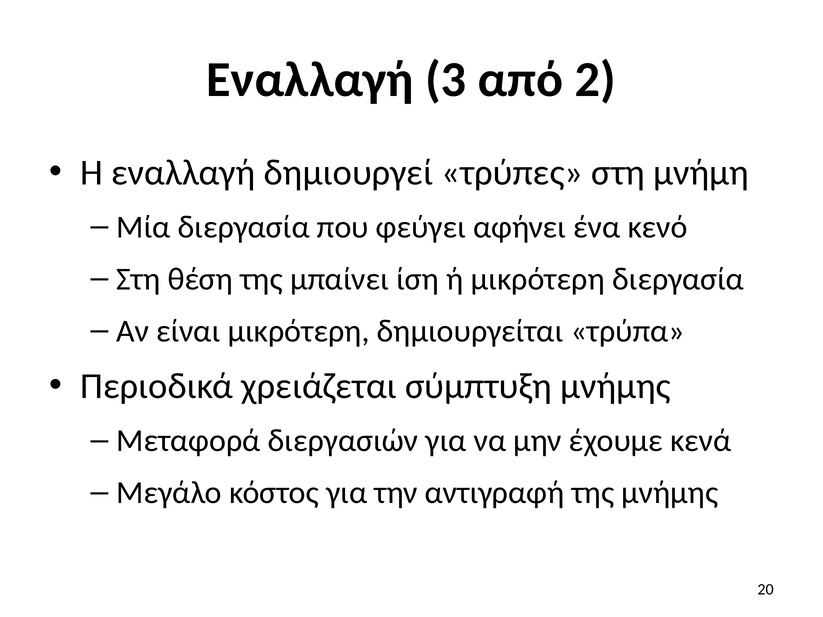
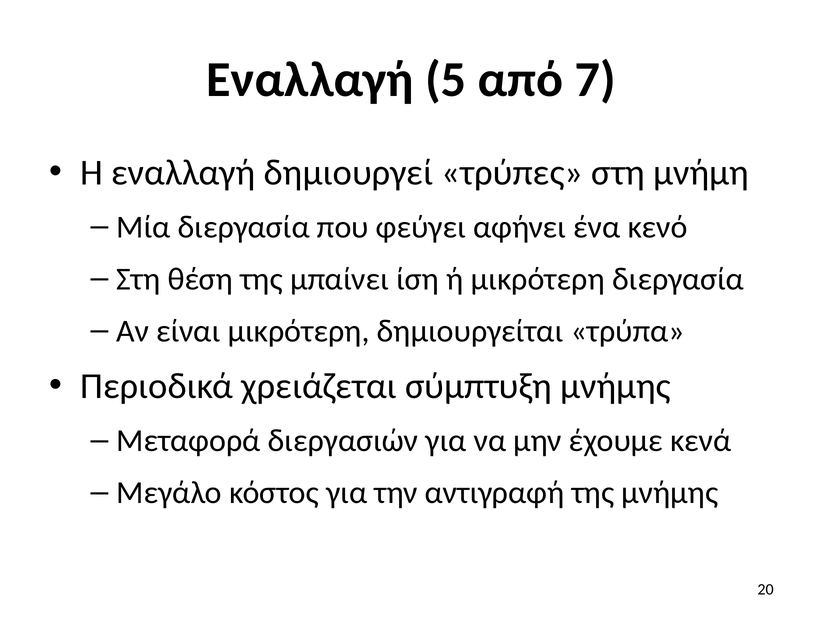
3: 3 -> 5
2: 2 -> 7
